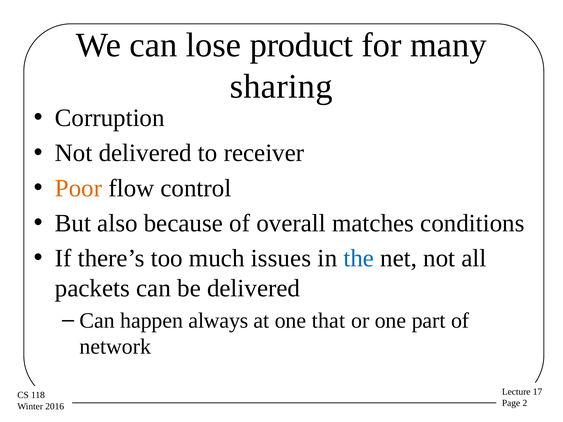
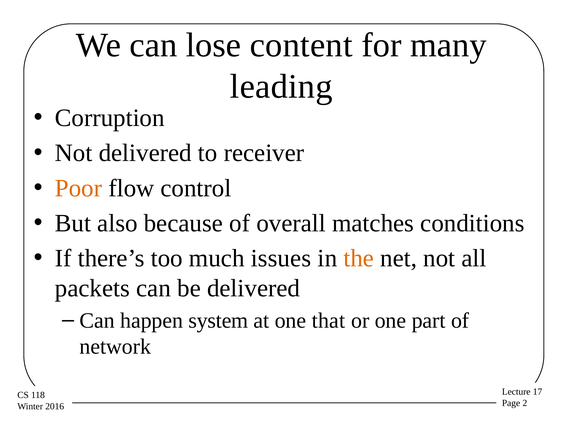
product: product -> content
sharing: sharing -> leading
the colour: blue -> orange
always: always -> system
